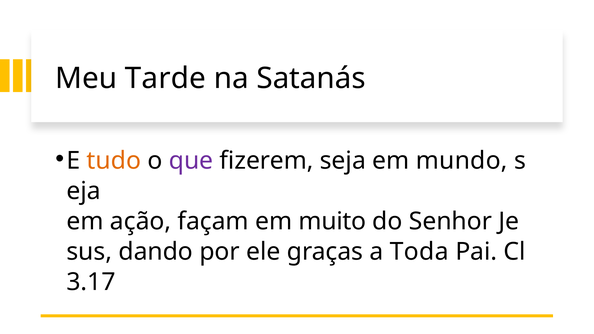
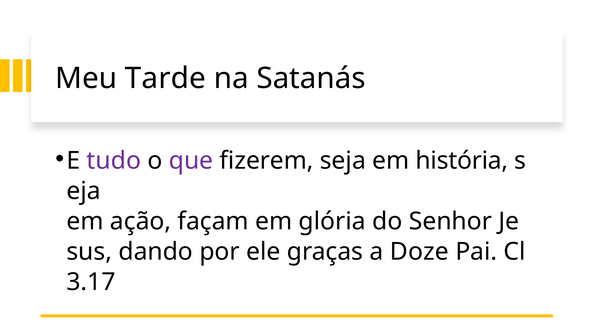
tudo colour: orange -> purple
mundo: mundo -> história
muito: muito -> glória
Toda: Toda -> Doze
